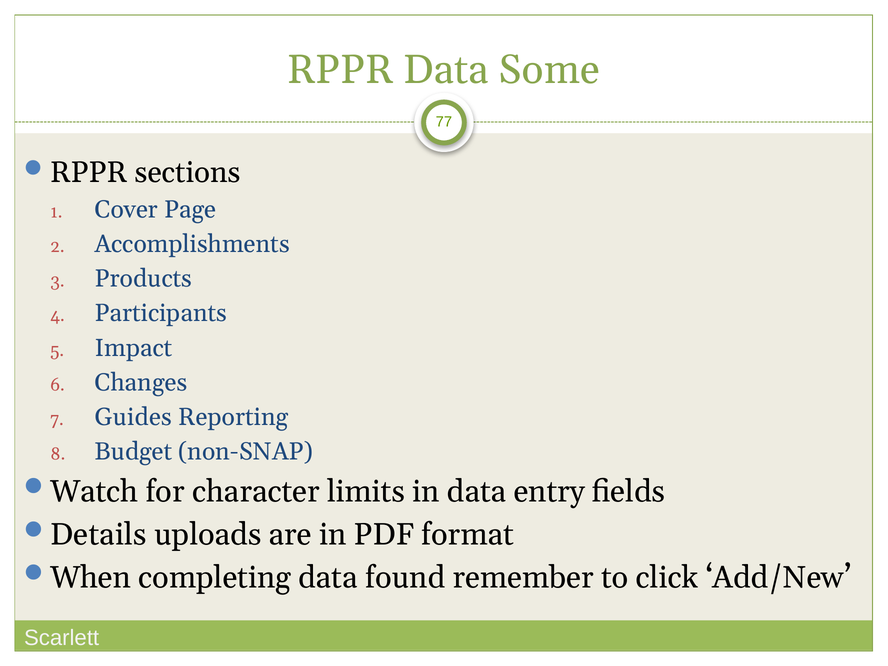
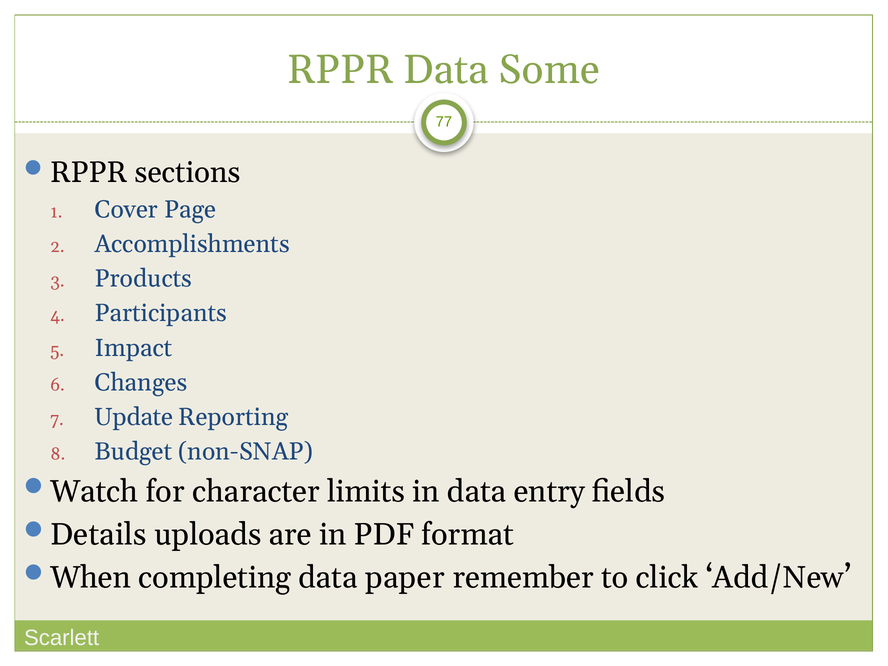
Guides: Guides -> Update
found: found -> paper
